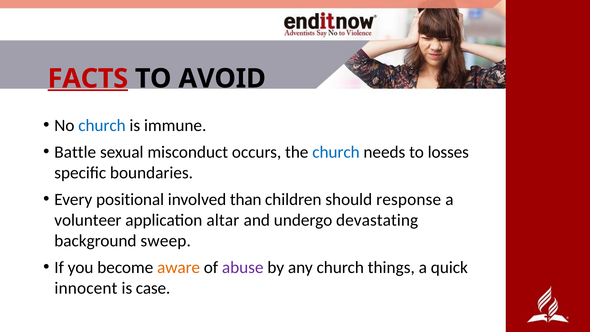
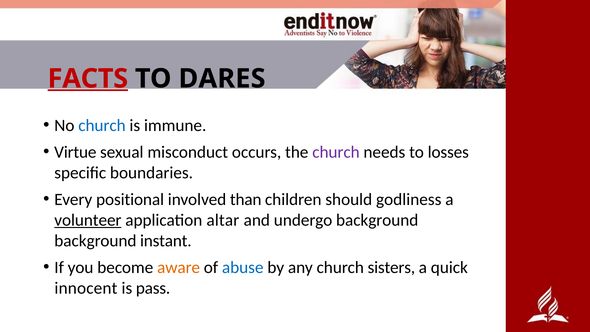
AVOID: AVOID -> DARES
Battle: Battle -> Virtue
church at (336, 152) colour: blue -> purple
response: response -> godliness
volunteer underline: none -> present
undergo devastating: devastating -> background
sweep: sweep -> instant
abuse colour: purple -> blue
things: things -> sisters
case: case -> pass
